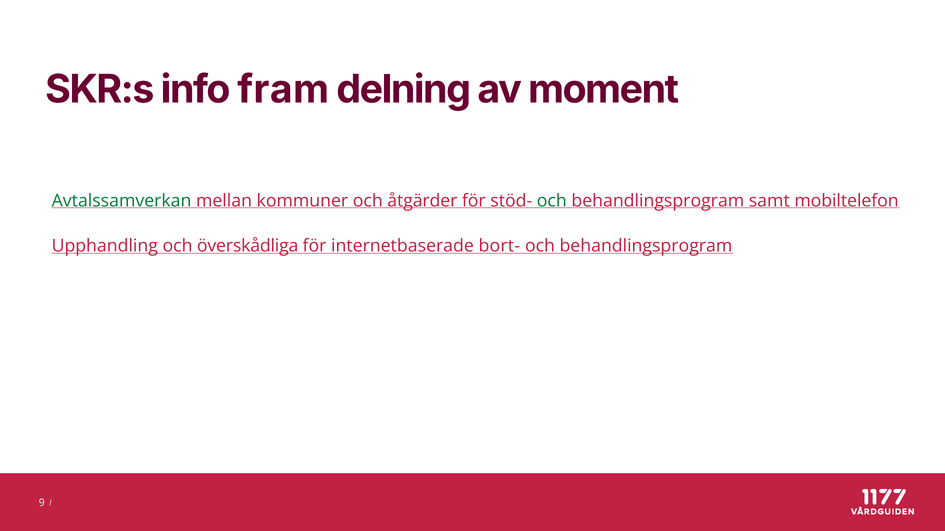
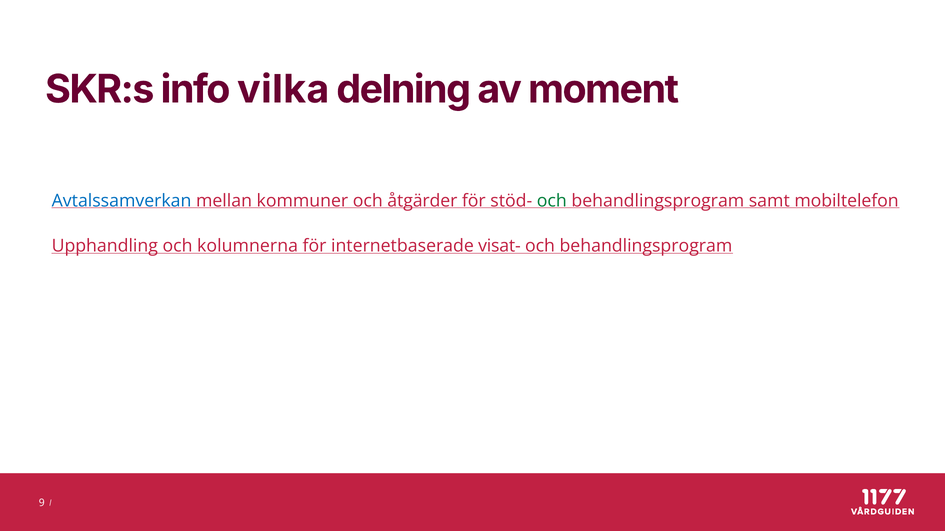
fram: fram -> vilka
Avtalssamverkan colour: green -> blue
överskådliga: överskådliga -> kolumnerna
bort-: bort- -> visat-
